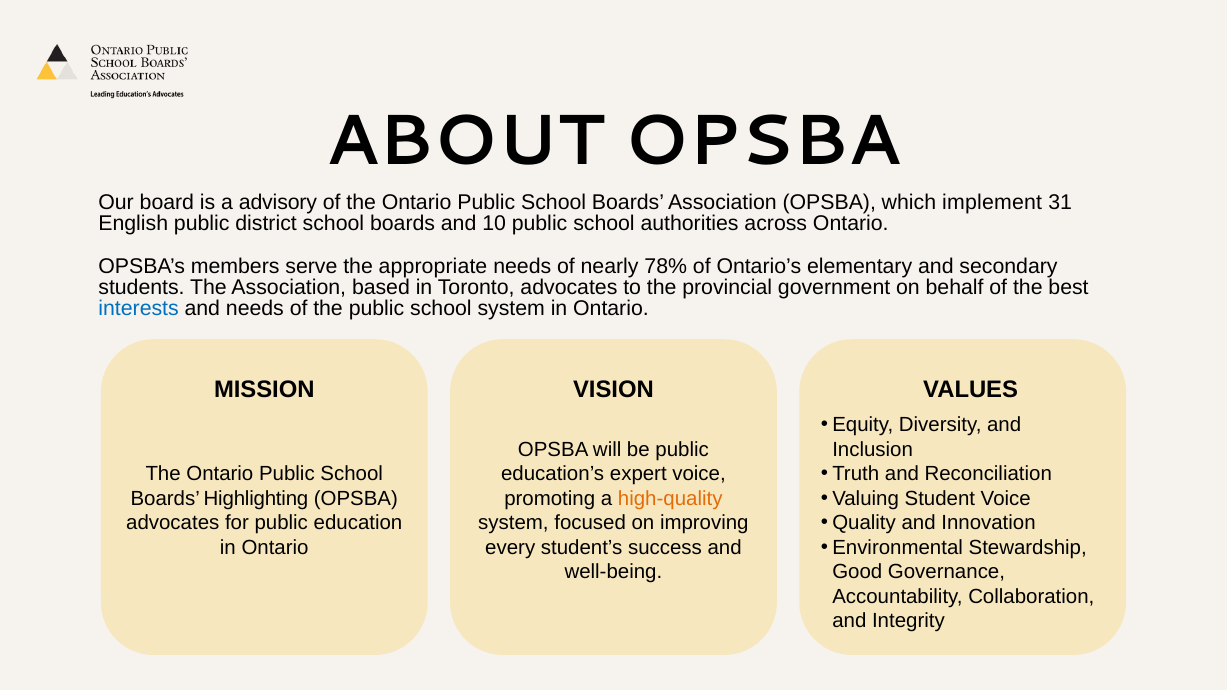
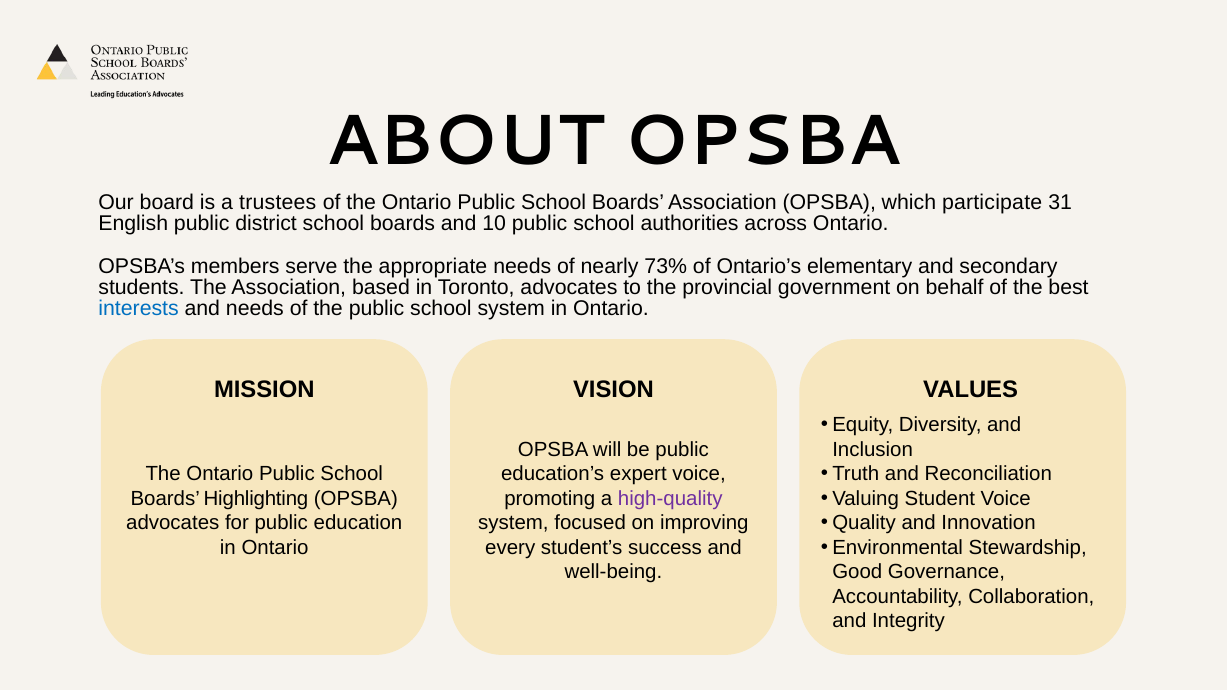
advisory: advisory -> trustees
implement: implement -> participate
78%: 78% -> 73%
high-quality colour: orange -> purple
